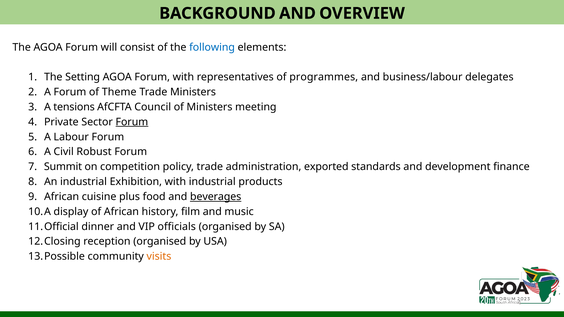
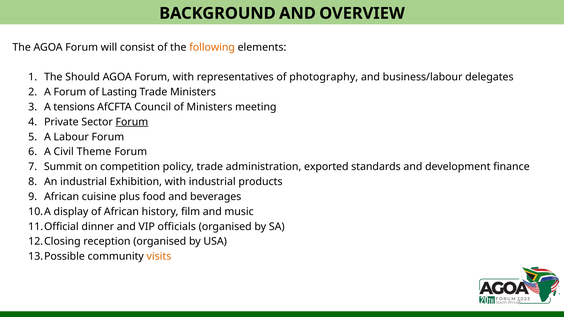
following colour: blue -> orange
Setting: Setting -> Should
programmes: programmes -> photography
Theme: Theme -> Lasting
Robust: Robust -> Theme
beverages underline: present -> none
